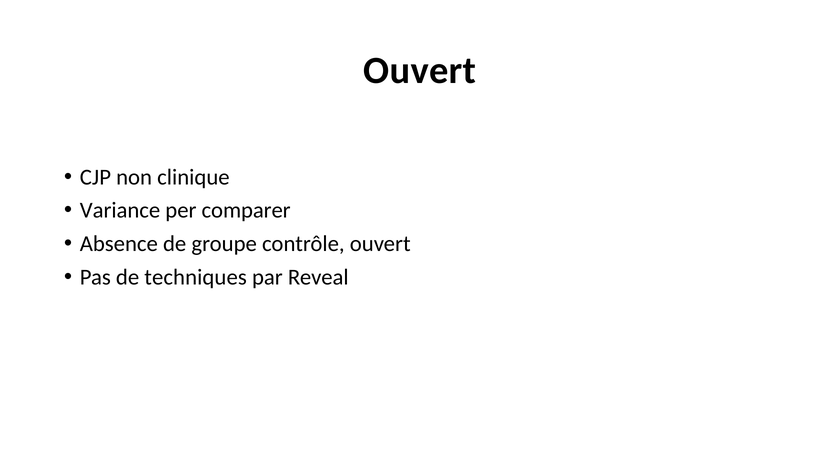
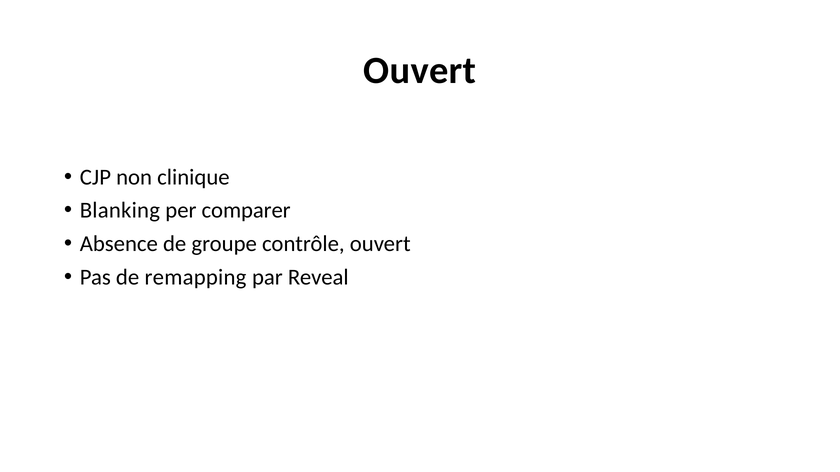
Variance: Variance -> Blanking
techniques: techniques -> remapping
